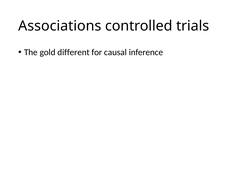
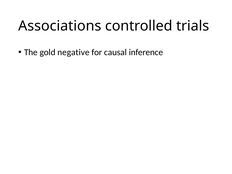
different: different -> negative
